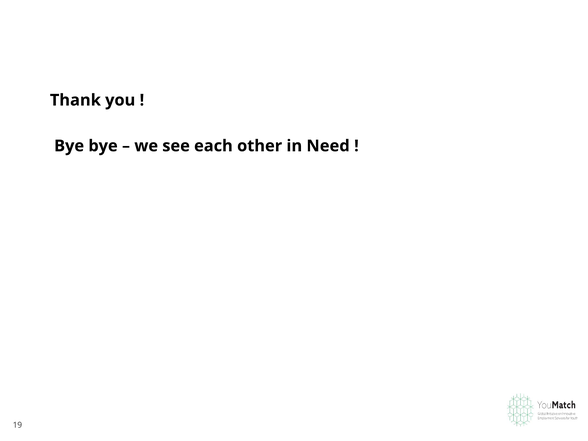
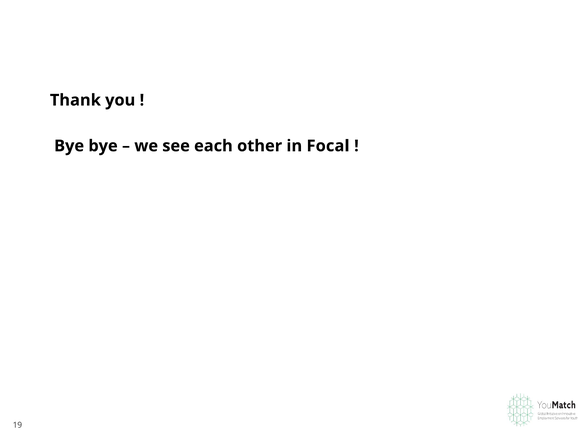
Need: Need -> Focal
